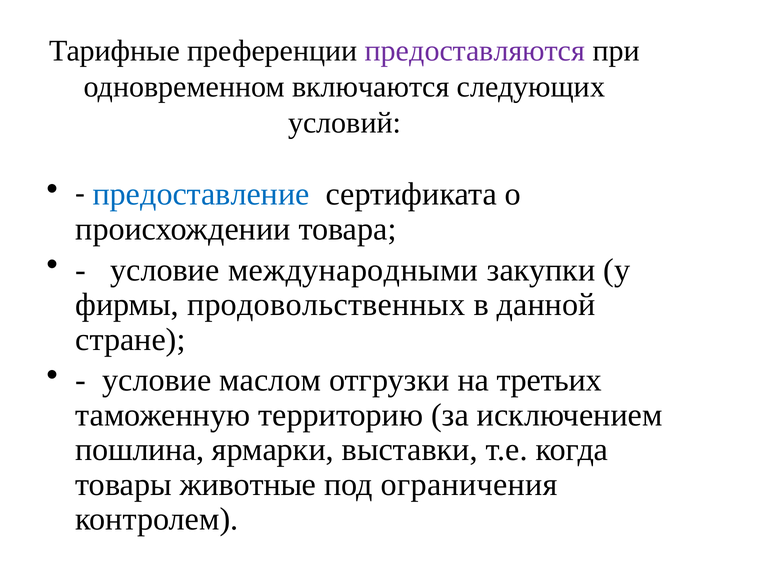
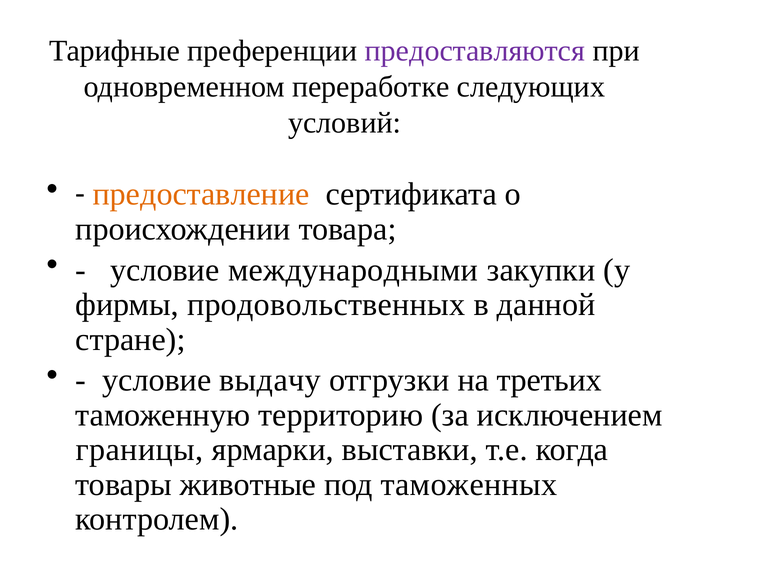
включаются: включаются -> переработке
предоставление colour: blue -> orange
маслом: маслом -> выдачу
пошлина: пошлина -> границы
ограничения: ограничения -> таможенных
